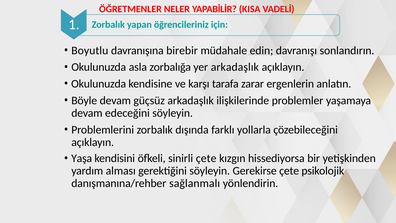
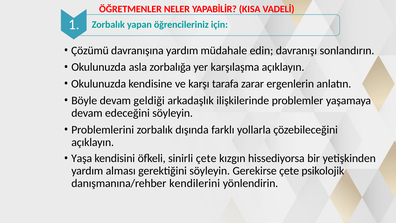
Boyutlu: Boyutlu -> Çözümü
davranışına birebir: birebir -> yardım
yer arkadaşlık: arkadaşlık -> karşılaşma
güçsüz: güçsüz -> geldiği
sağlanmalı: sağlanmalı -> kendilerini
